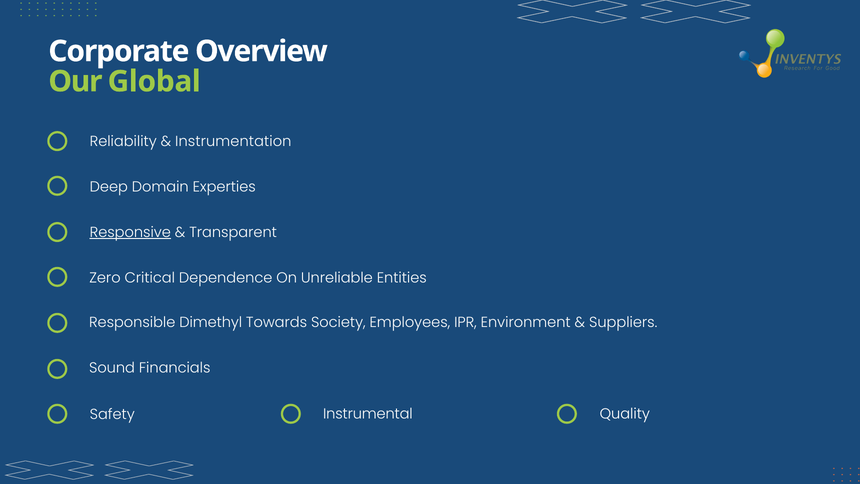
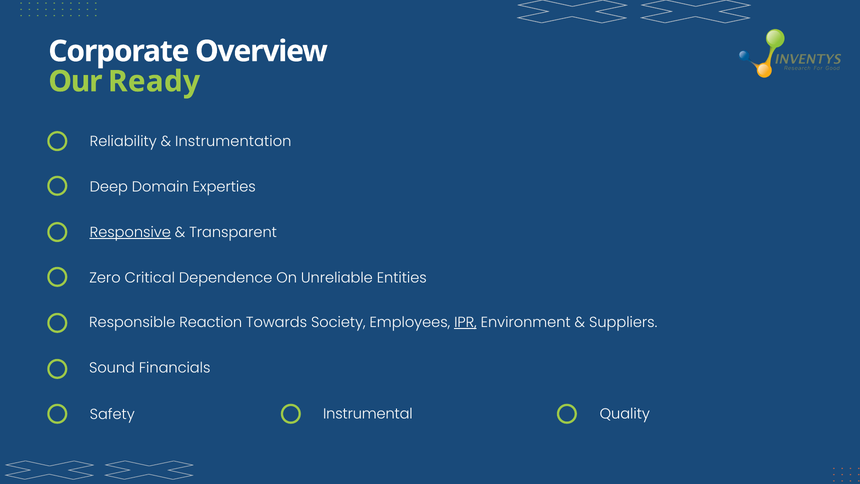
Global: Global -> Ready
Dimethyl: Dimethyl -> Reaction
IPR underline: none -> present
